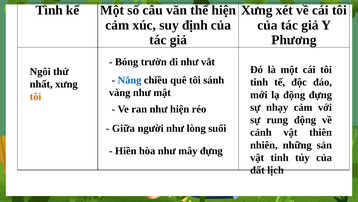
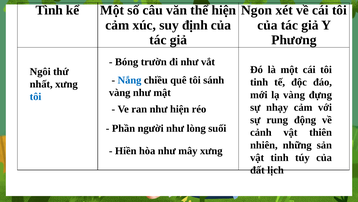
Xưng at (257, 10): Xưng -> Ngon
lạ động: động -> vàng
tôi at (36, 96) colour: orange -> blue
Giữa: Giữa -> Phần
mây đựng: đựng -> xưng
